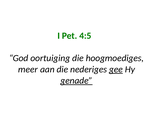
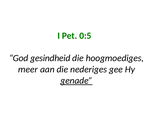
4:5: 4:5 -> 0:5
oortuiging: oortuiging -> gesindheid
gee underline: present -> none
